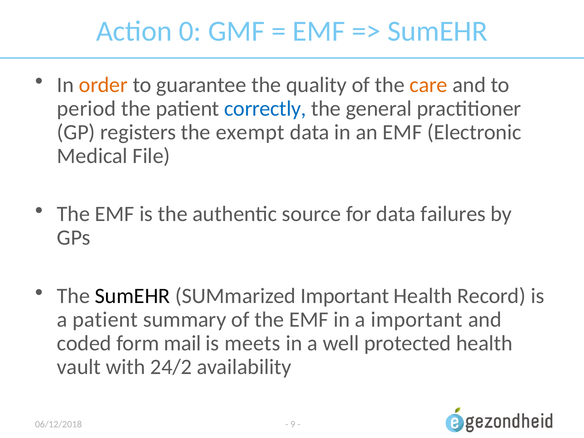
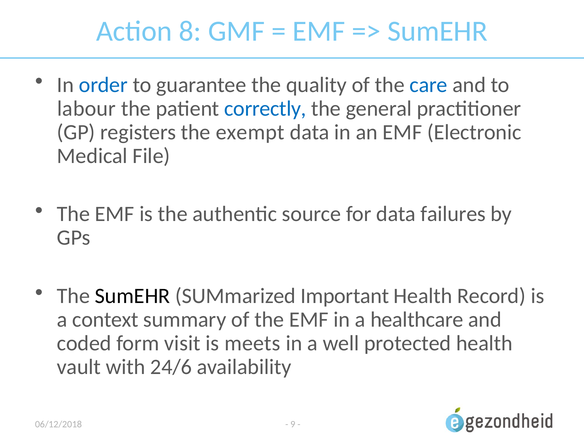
0: 0 -> 8
order colour: orange -> blue
care colour: orange -> blue
period: period -> labour
a patient: patient -> context
a important: important -> healthcare
mail: mail -> visit
24/2: 24/2 -> 24/6
